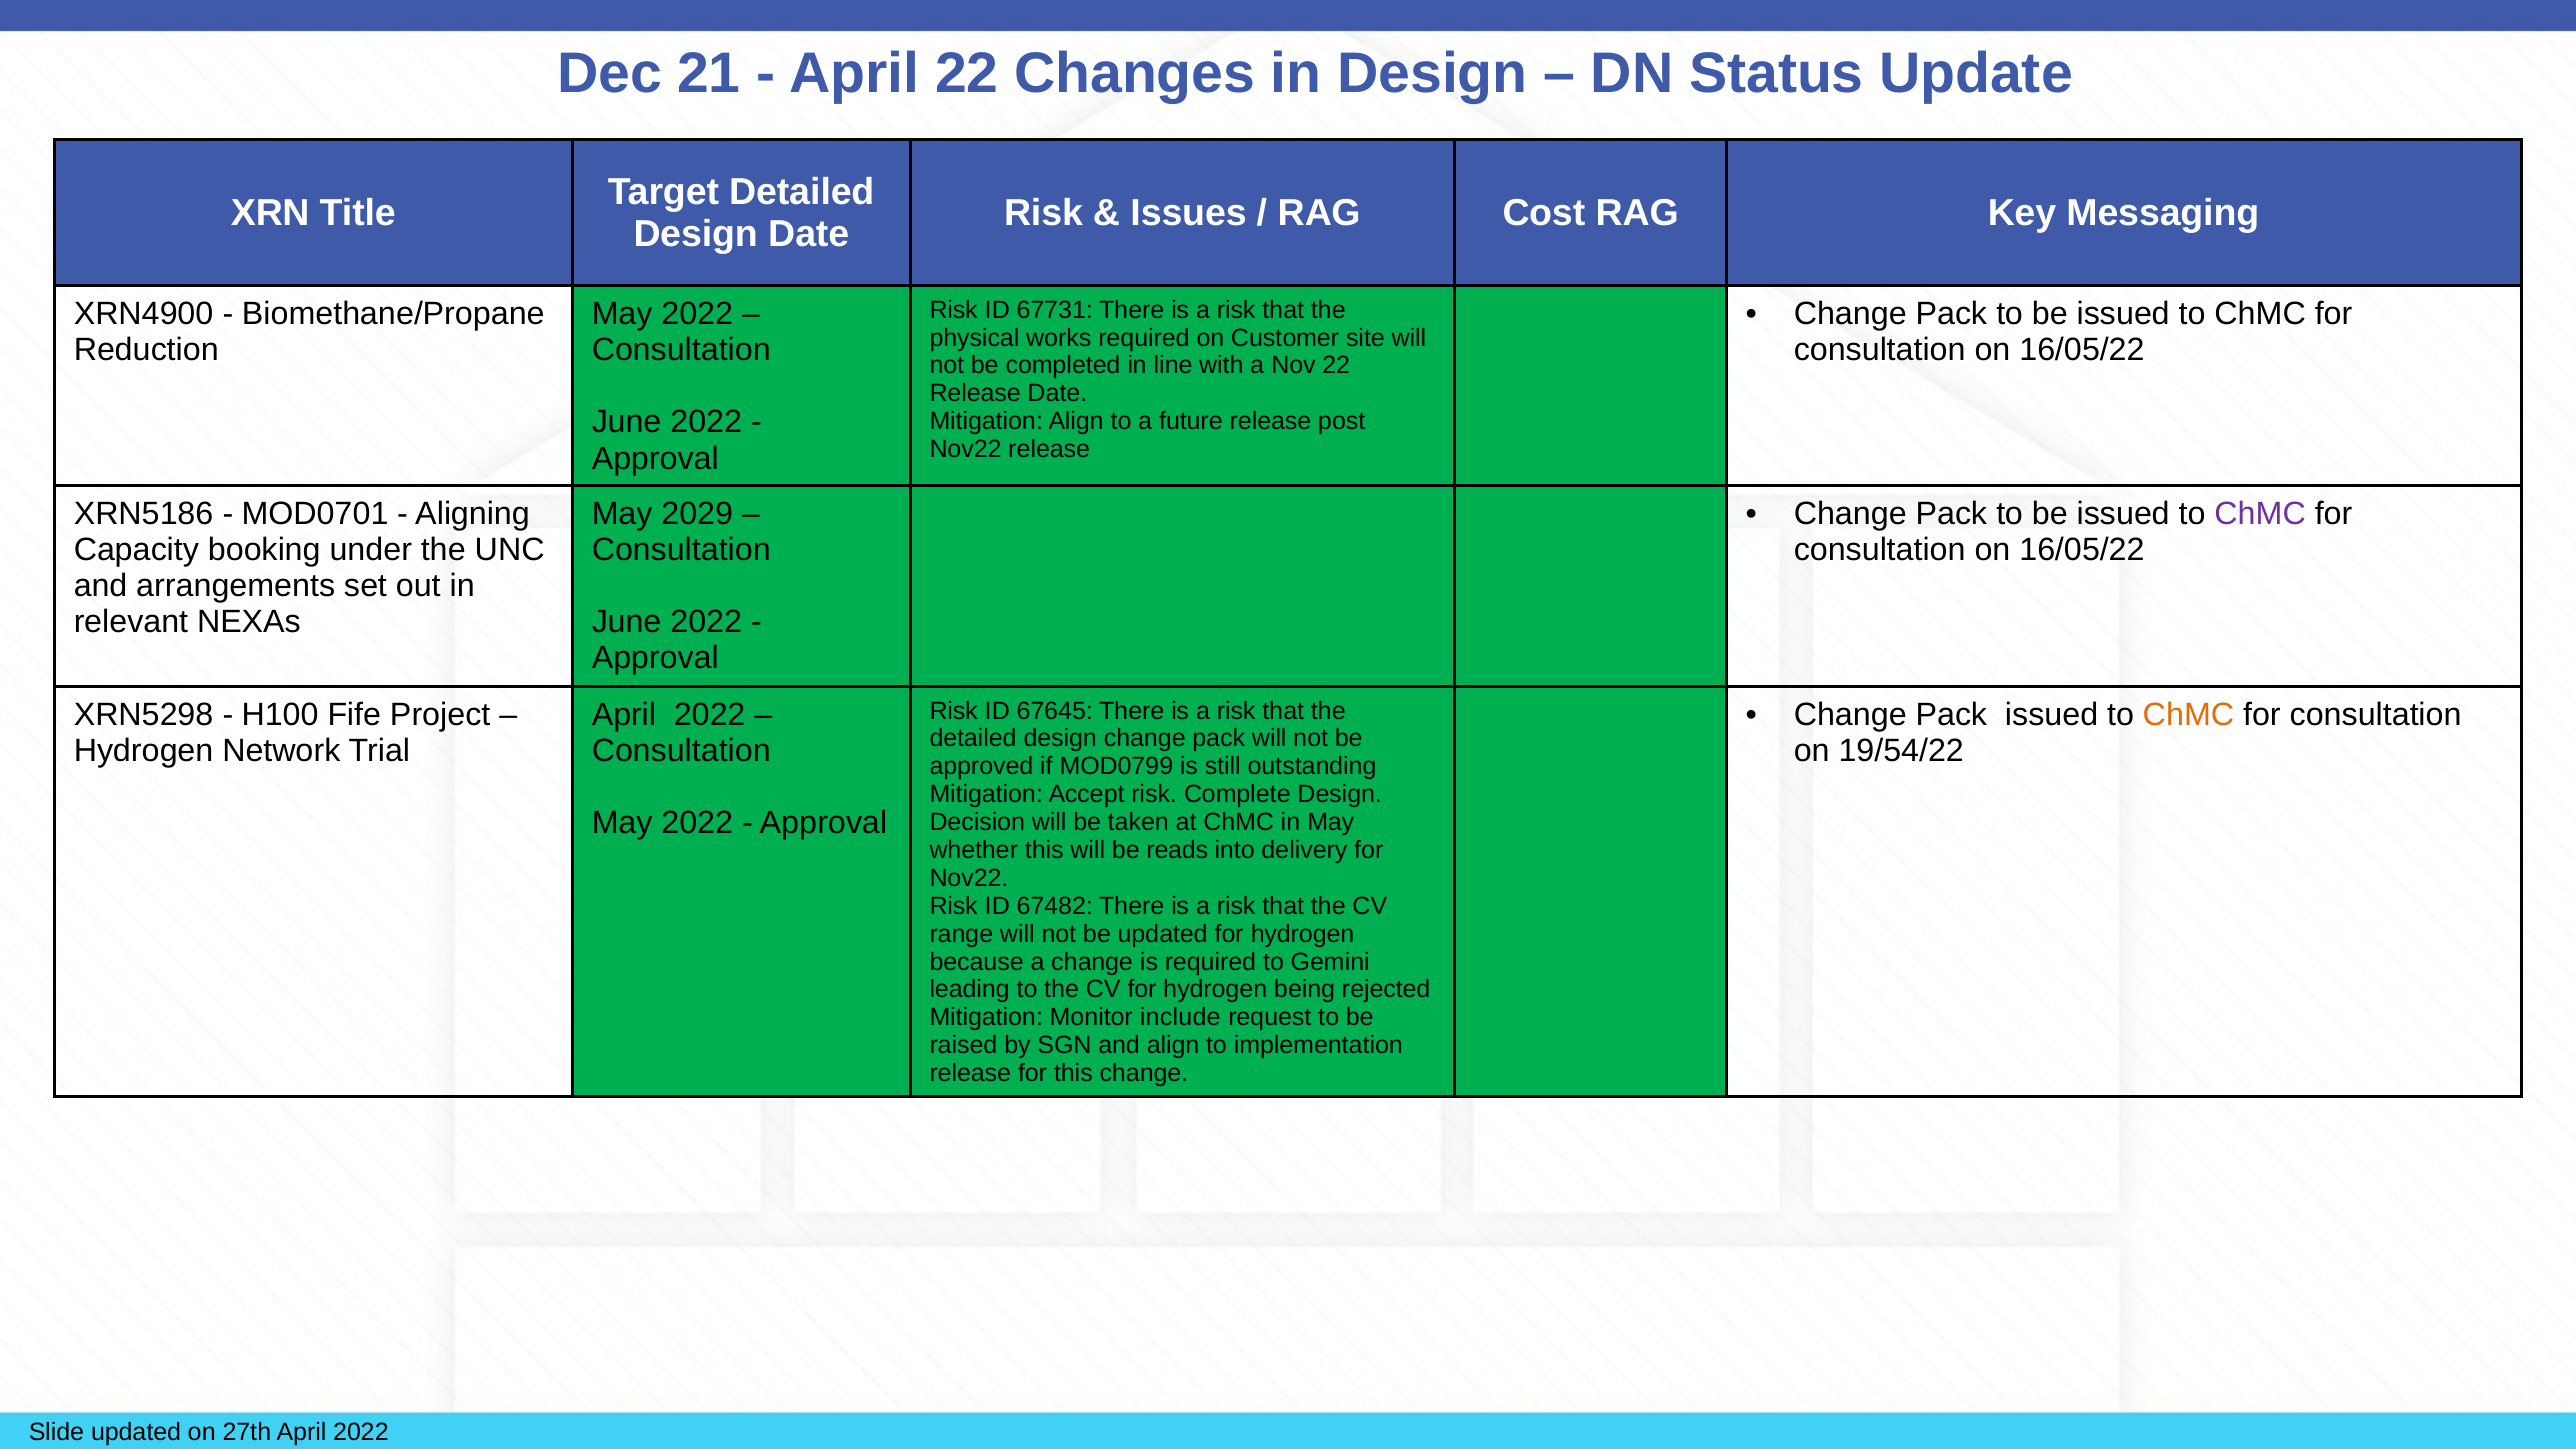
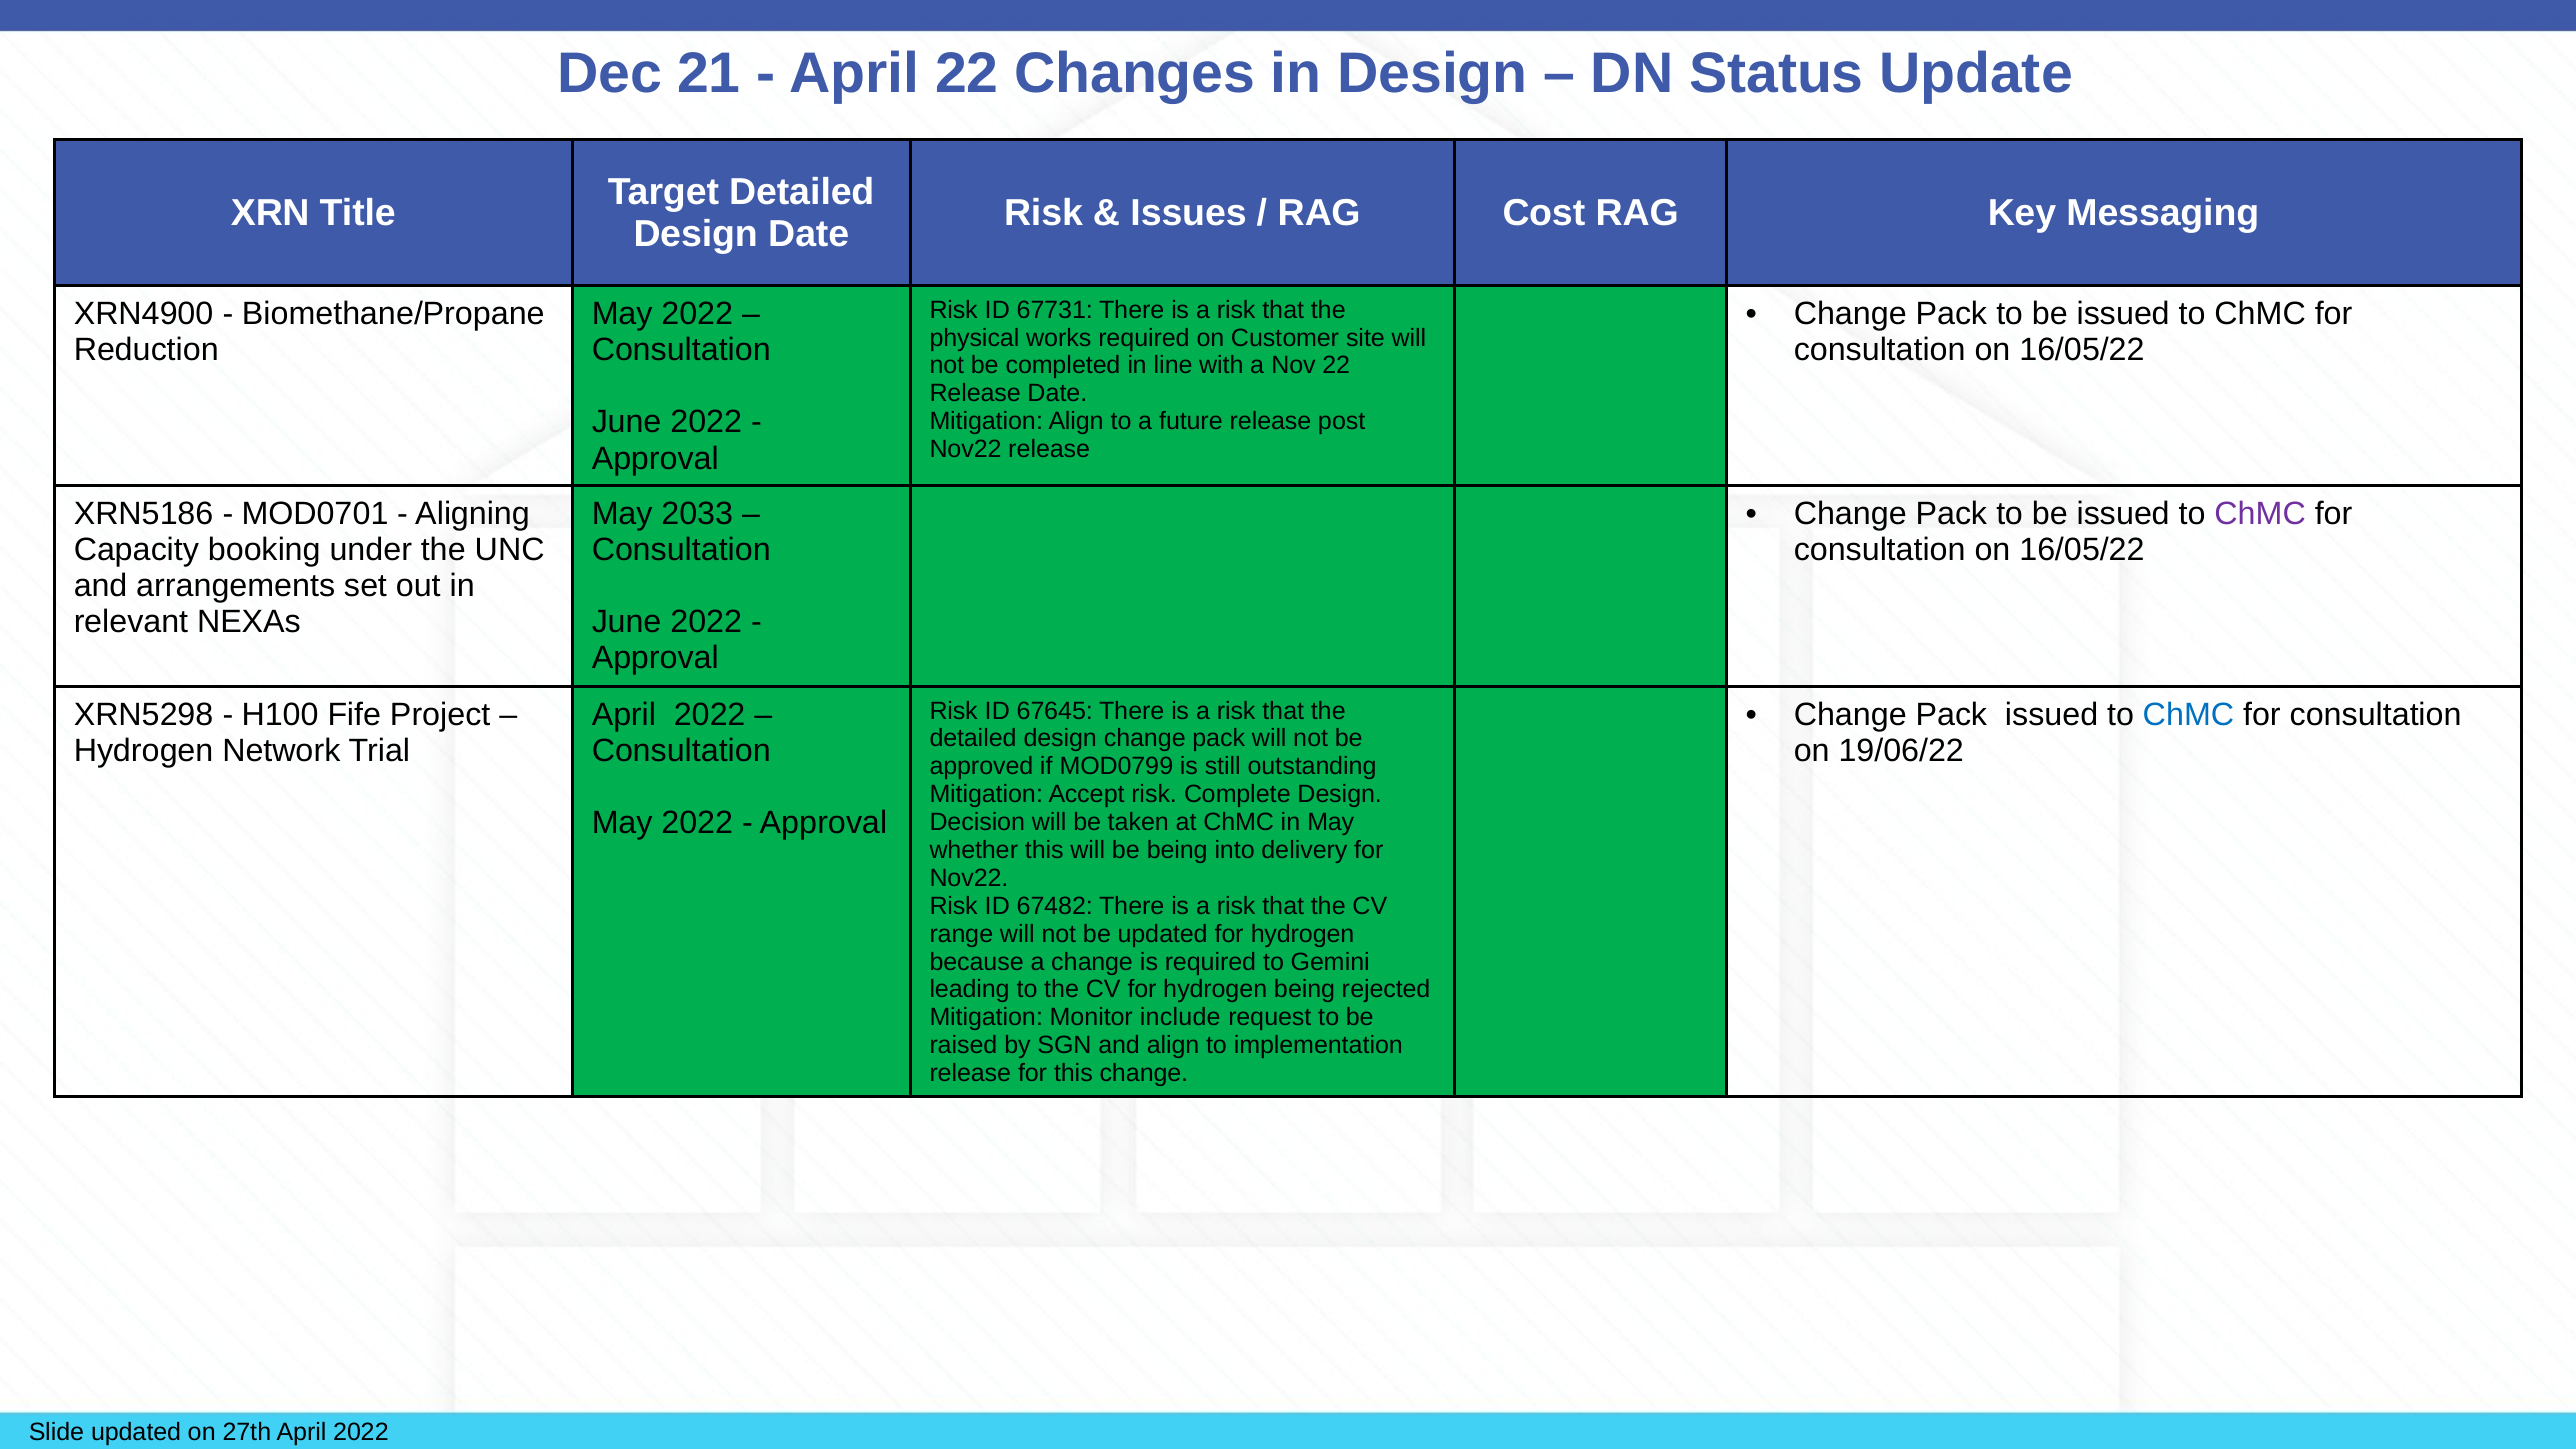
2029: 2029 -> 2033
ChMC at (2188, 715) colour: orange -> blue
19/54/22: 19/54/22 -> 19/06/22
be reads: reads -> being
